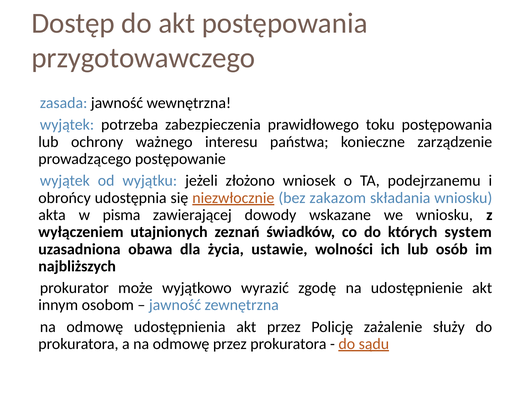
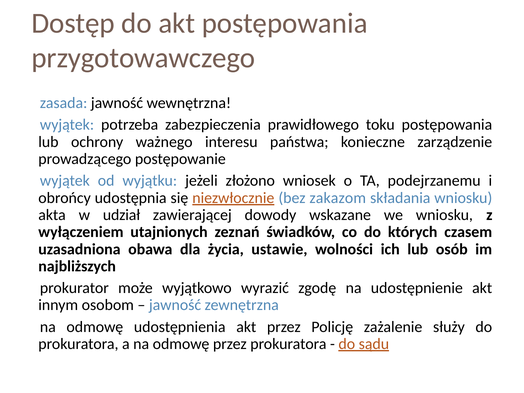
pisma: pisma -> udział
system: system -> czasem
